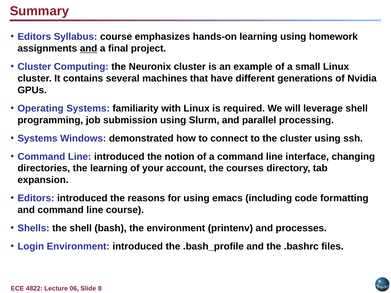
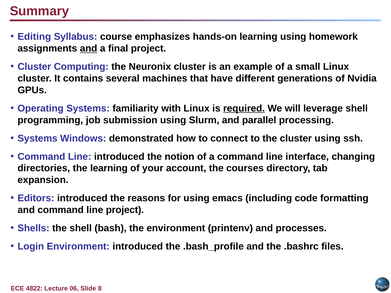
Editors at (34, 37): Editors -> Editing
required underline: none -> present
line course: course -> project
